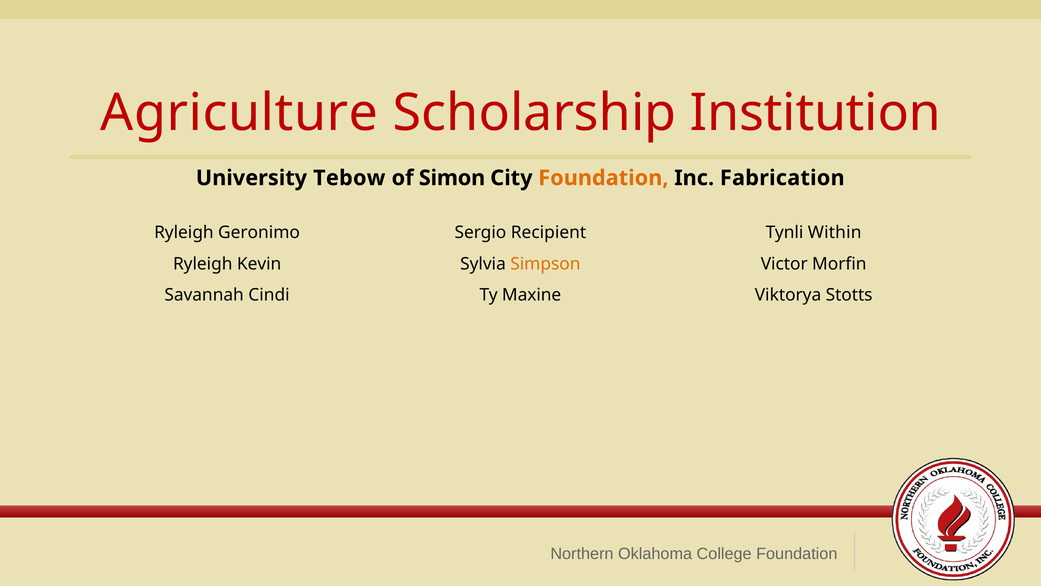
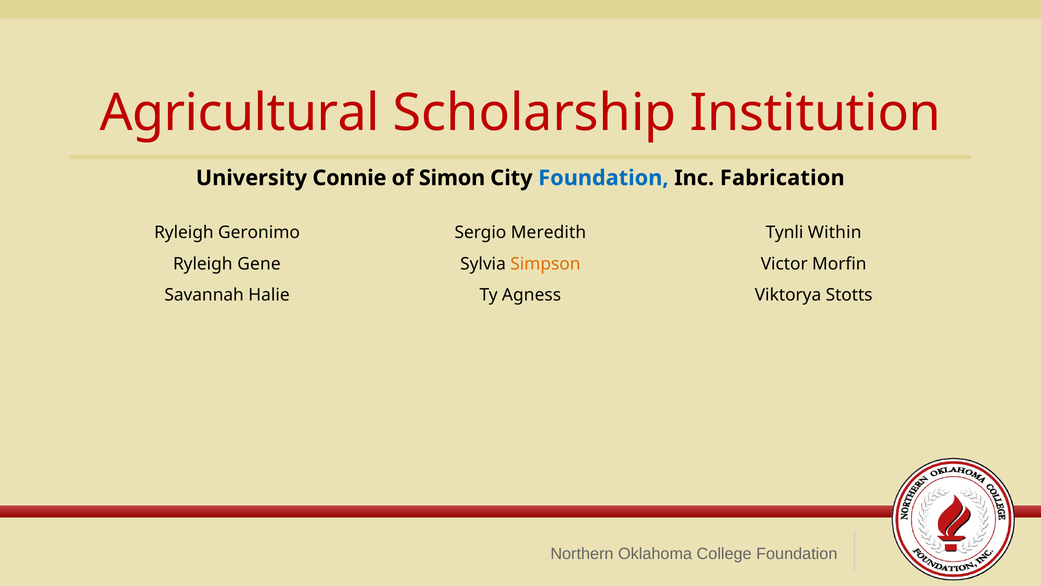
Agriculture: Agriculture -> Agricultural
Tebow: Tebow -> Connie
Foundation at (603, 178) colour: orange -> blue
Recipient: Recipient -> Meredith
Kevin: Kevin -> Gene
Cindi: Cindi -> Halie
Maxine: Maxine -> Agness
